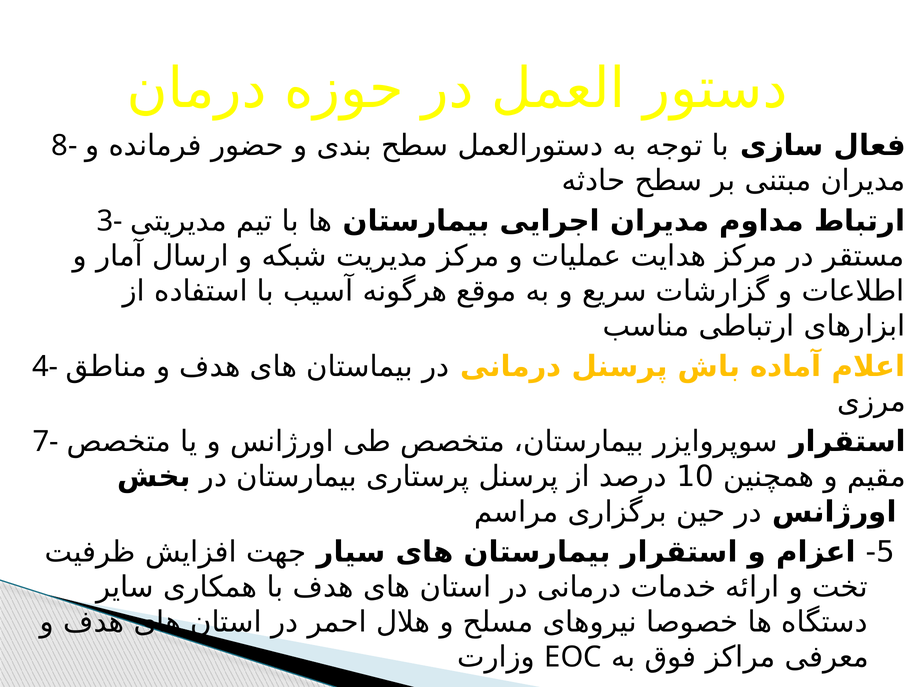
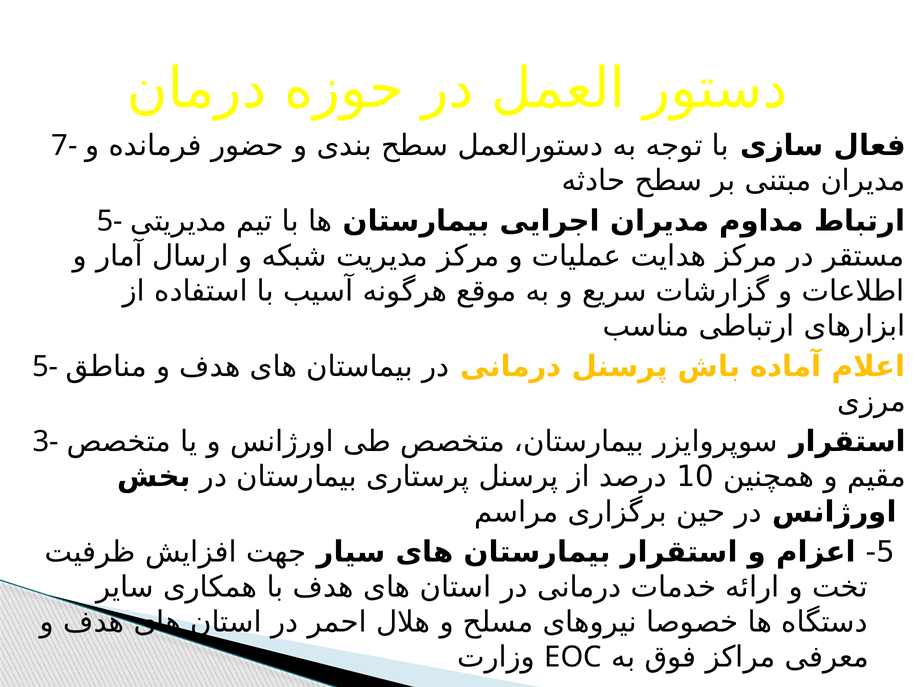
8-: 8- -> 7-
3- at (110, 221): 3- -> 5-
4- at (45, 366): 4- -> 5-
7-: 7- -> 3-
